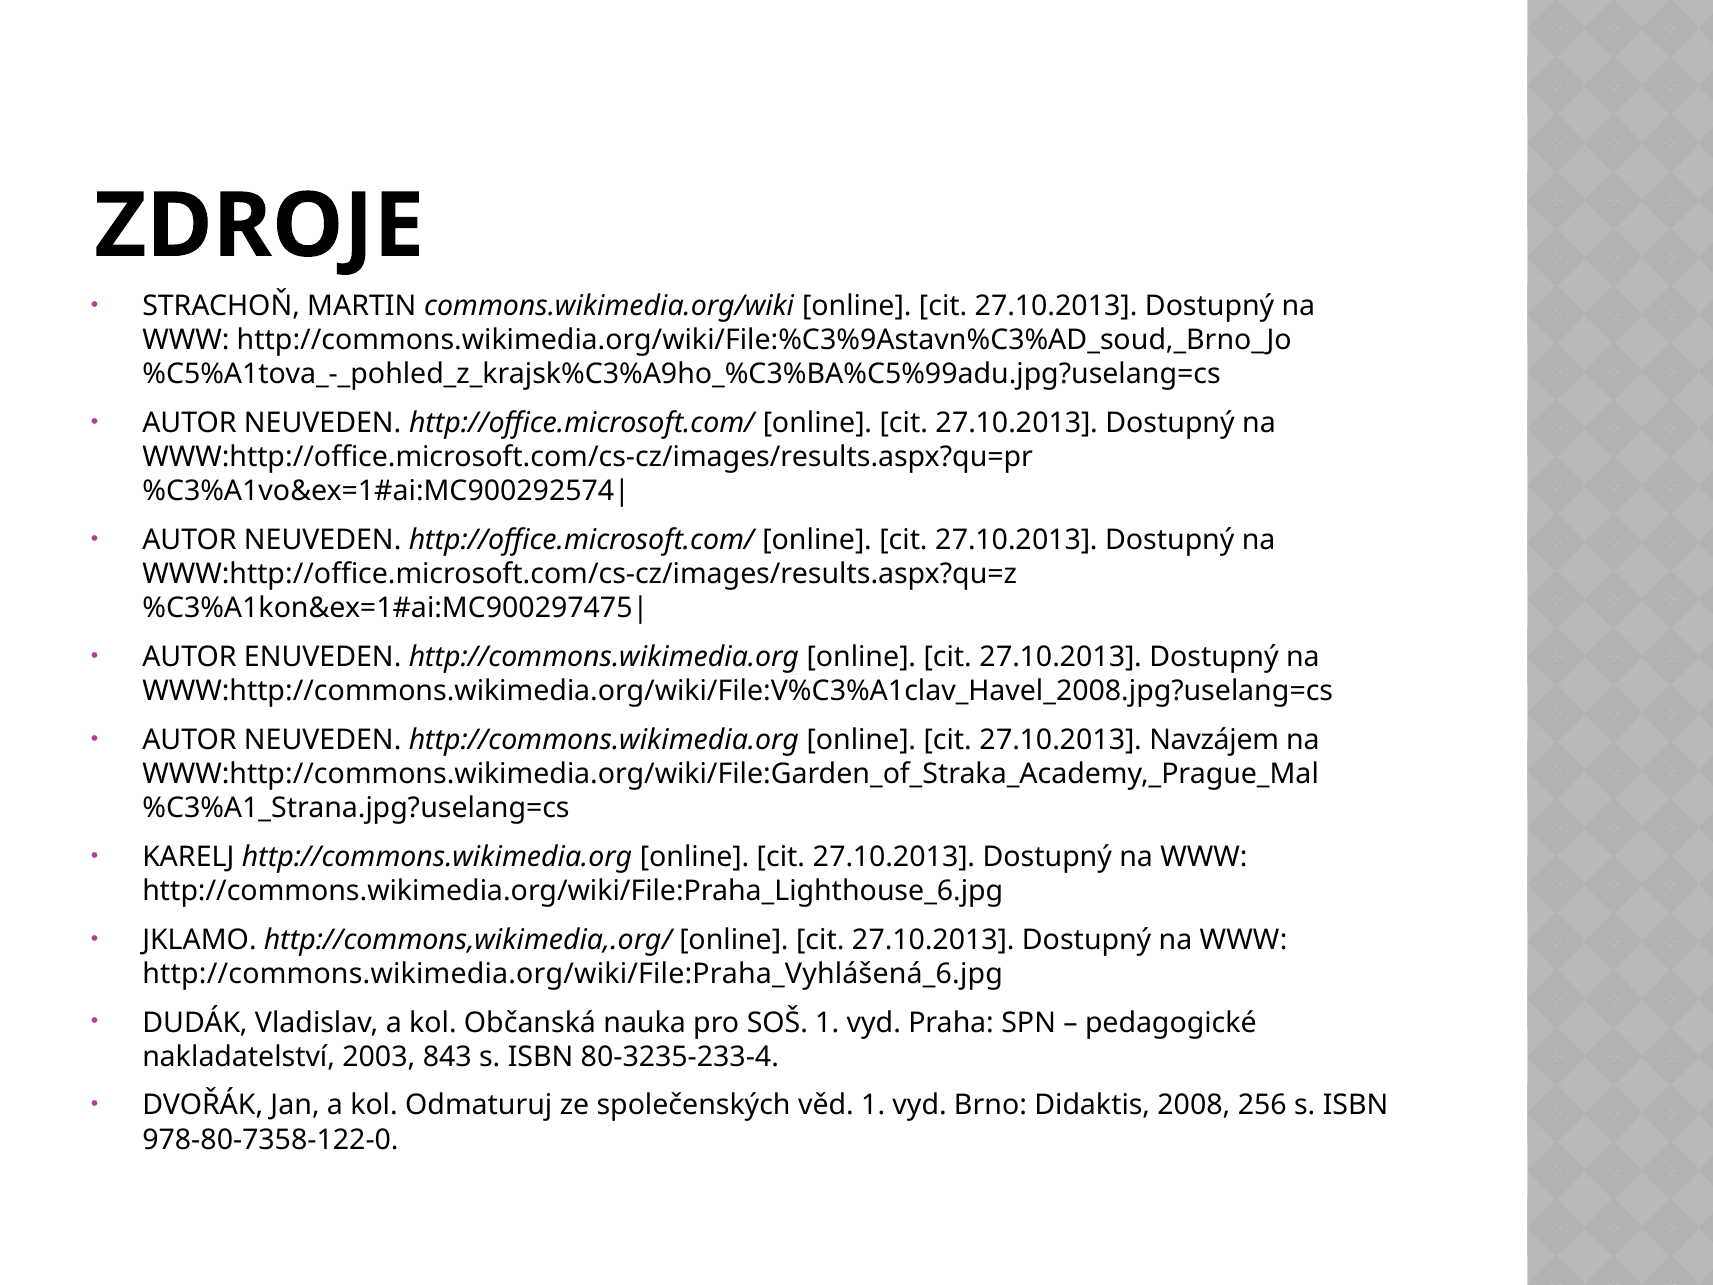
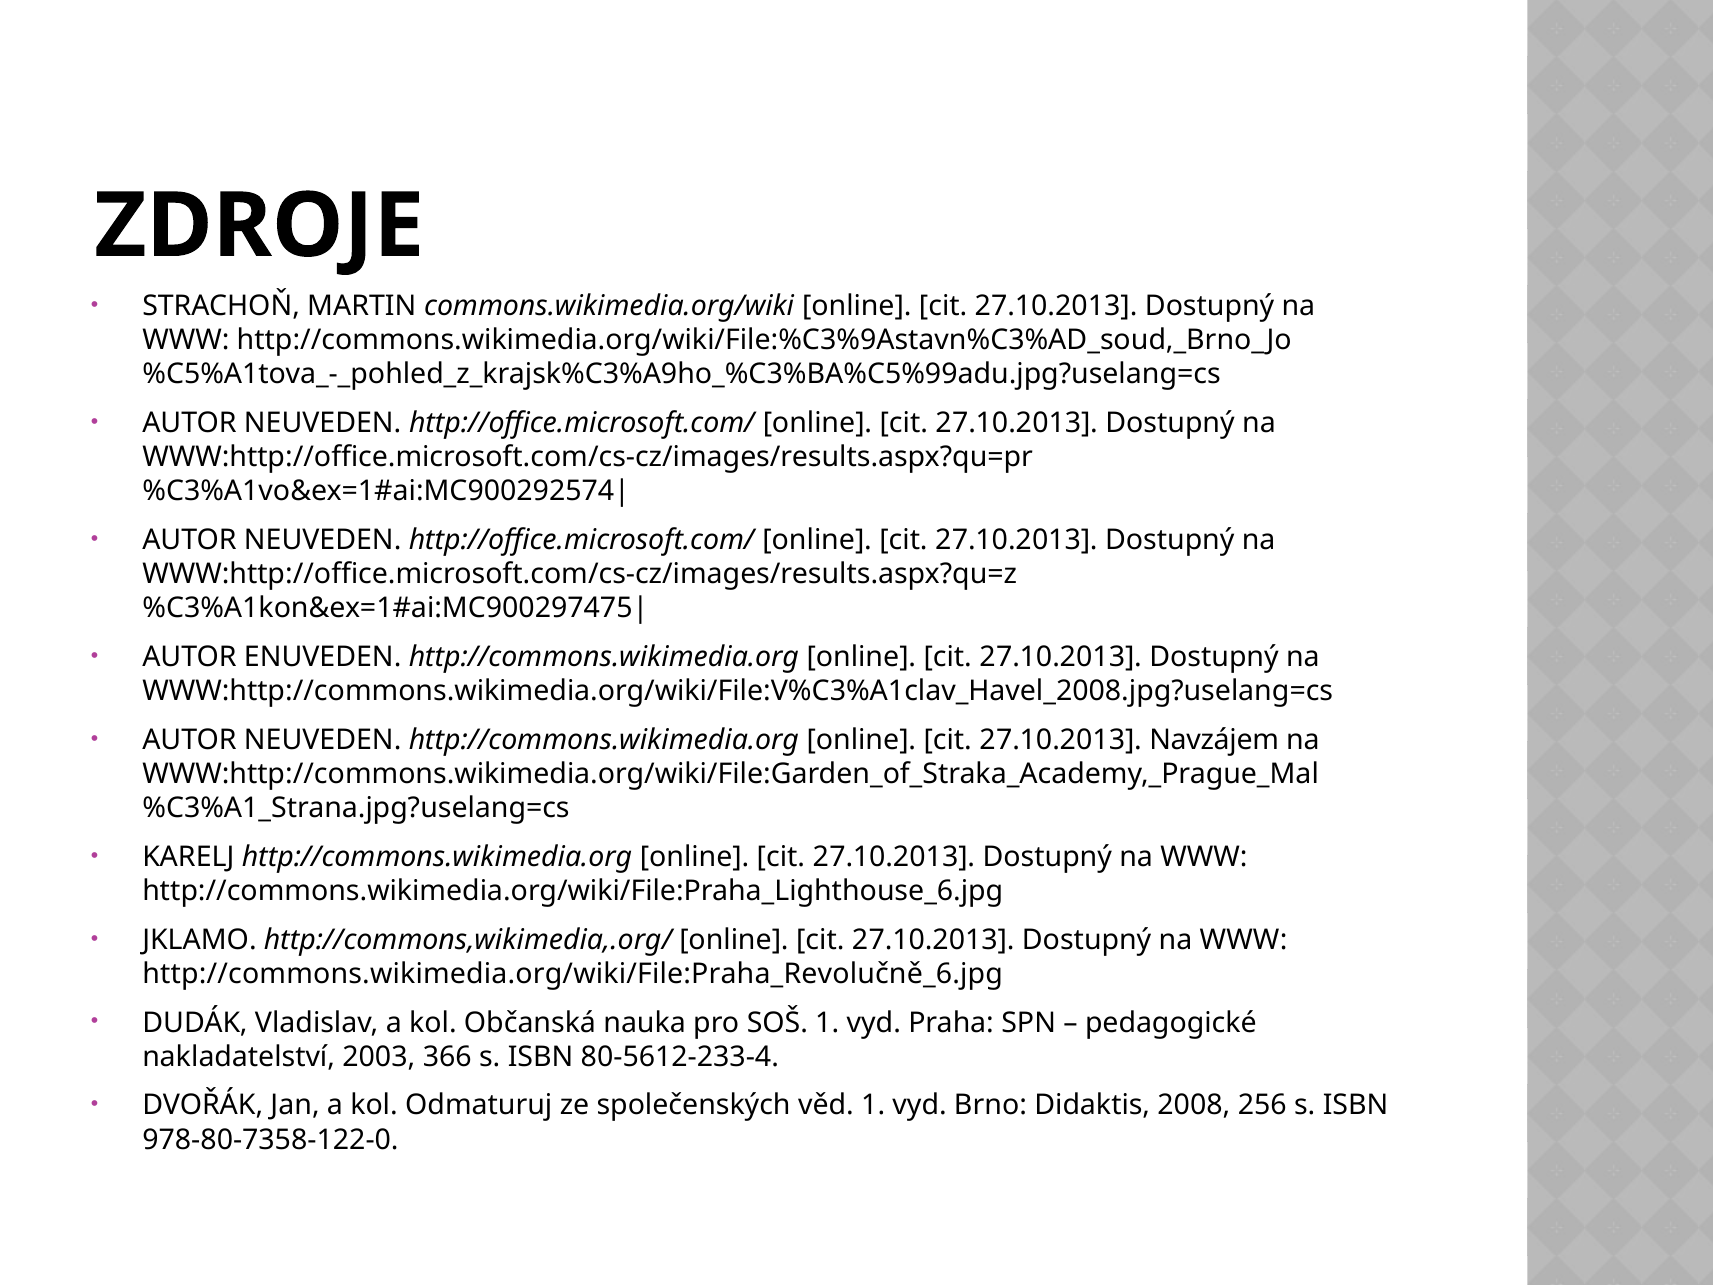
http://commons.wikimedia.org/wiki/File:Praha_Vyhlášená_6.jpg: http://commons.wikimedia.org/wiki/File:Praha_Vyhlášená_6.jpg -> http://commons.wikimedia.org/wiki/File:Praha_Revolučně_6.jpg
843: 843 -> 366
80-3235-233-4: 80-3235-233-4 -> 80-5612-233-4
